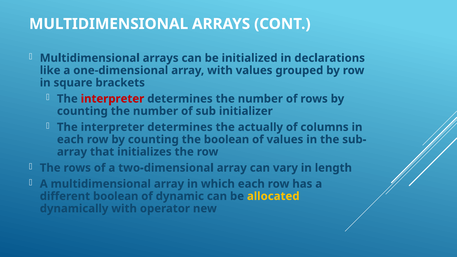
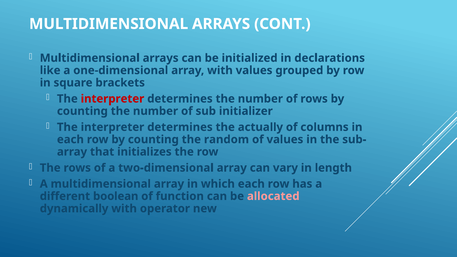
the boolean: boolean -> random
dynamic: dynamic -> function
allocated colour: yellow -> pink
